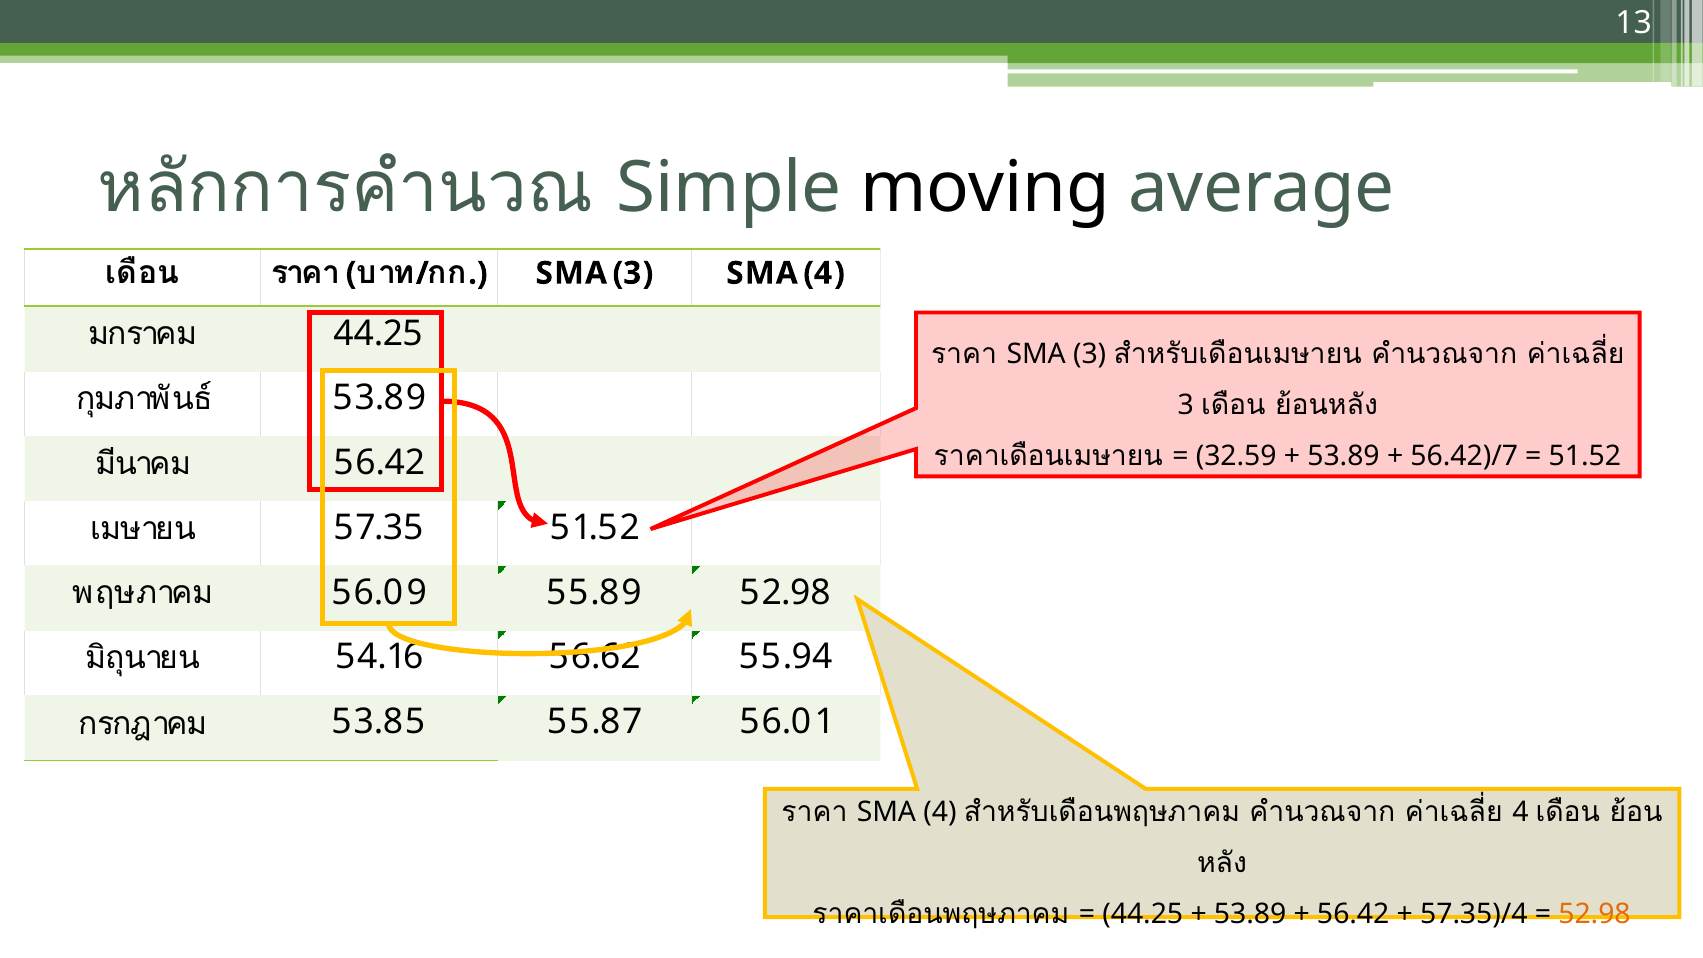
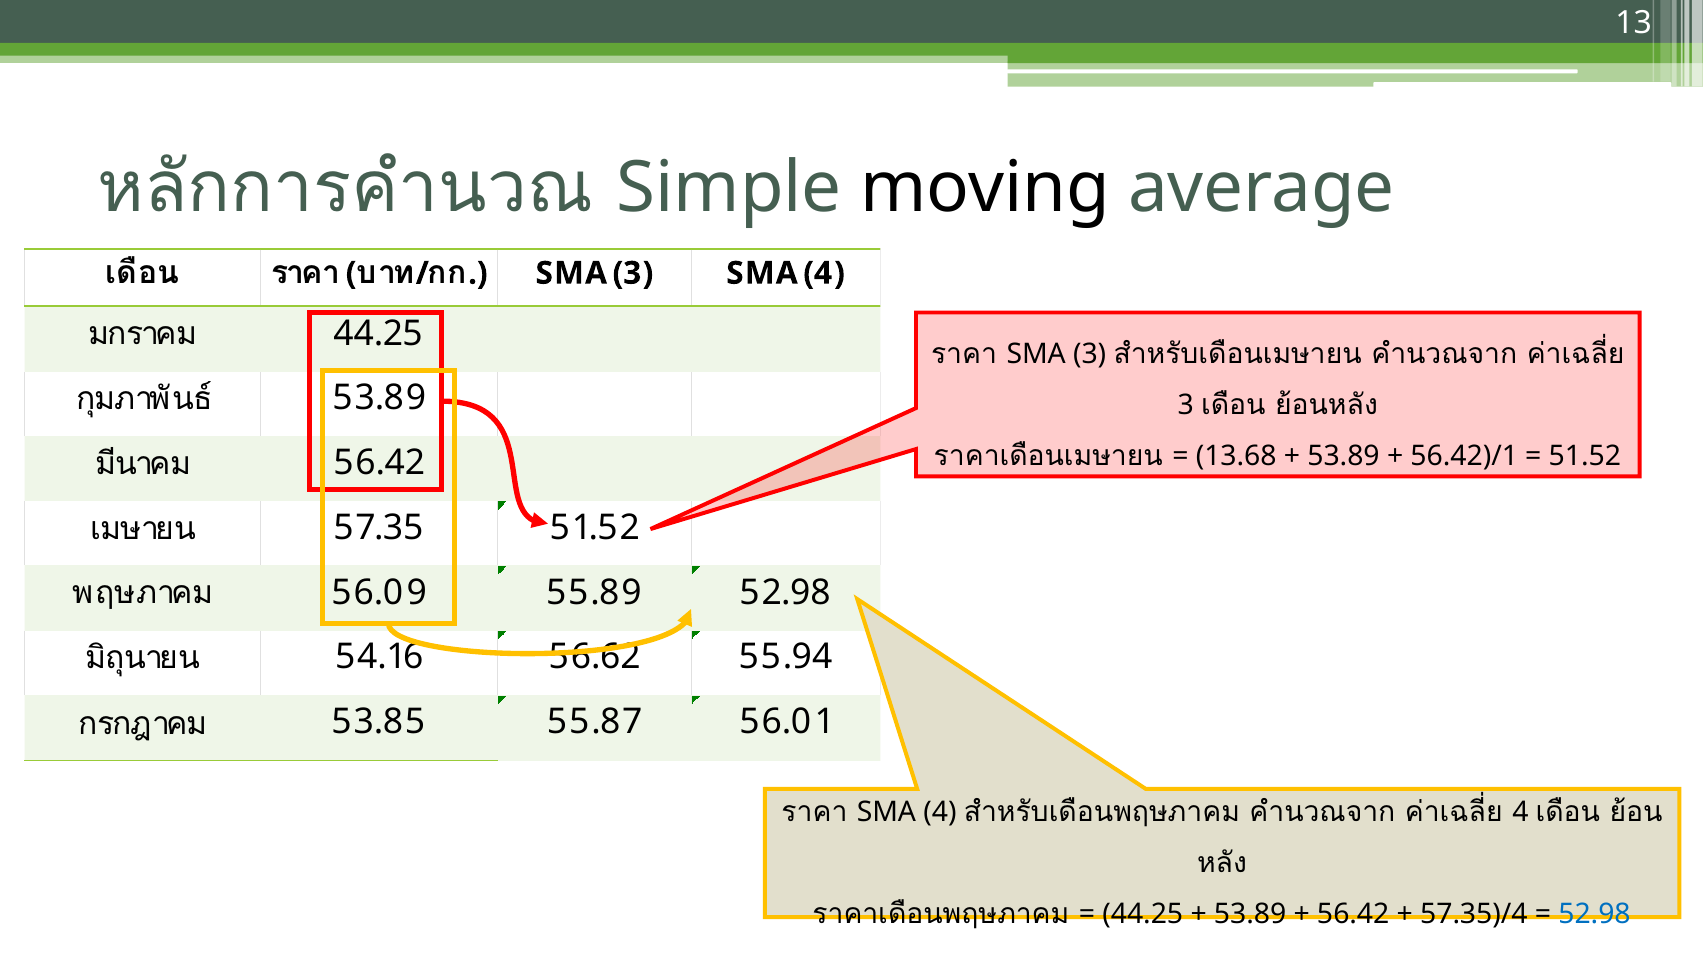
32.59: 32.59 -> 13.68
56.42)/7: 56.42)/7 -> 56.42)/1
52.98 at (1595, 914) colour: orange -> blue
